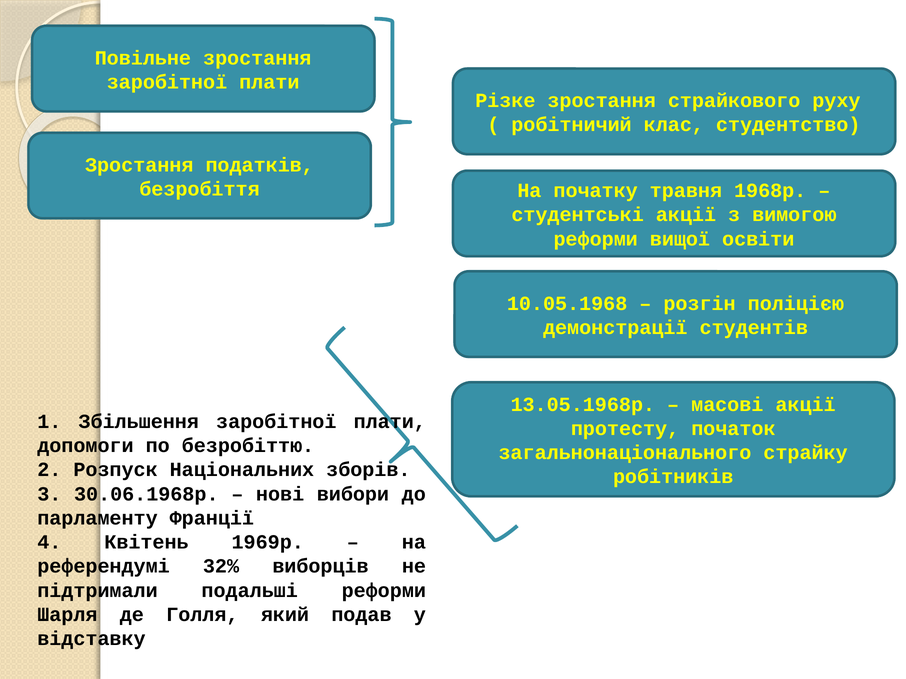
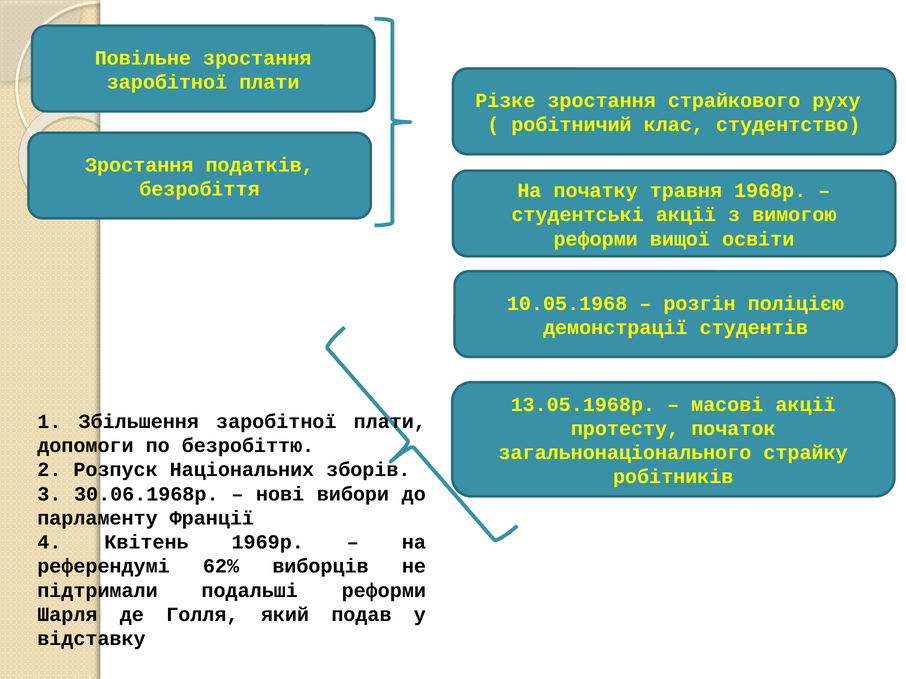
32%: 32% -> 62%
